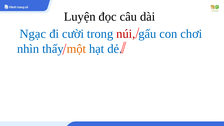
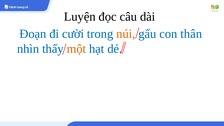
Ngạc: Ngạc -> Đoạn
núi colour: red -> orange
chơi: chơi -> thân
